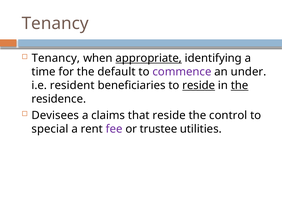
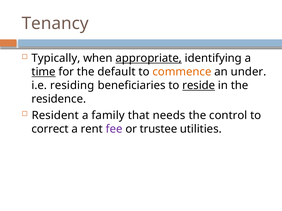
Tenancy at (56, 58): Tenancy -> Typically
time underline: none -> present
commence colour: purple -> orange
resident: resident -> residing
the at (240, 86) underline: present -> none
Devisees: Devisees -> Resident
claims: claims -> family
that reside: reside -> needs
special: special -> correct
